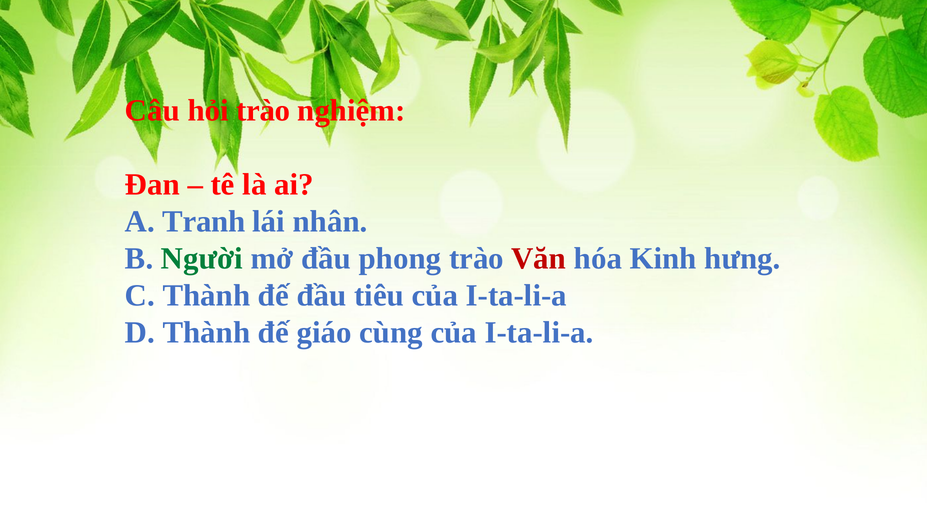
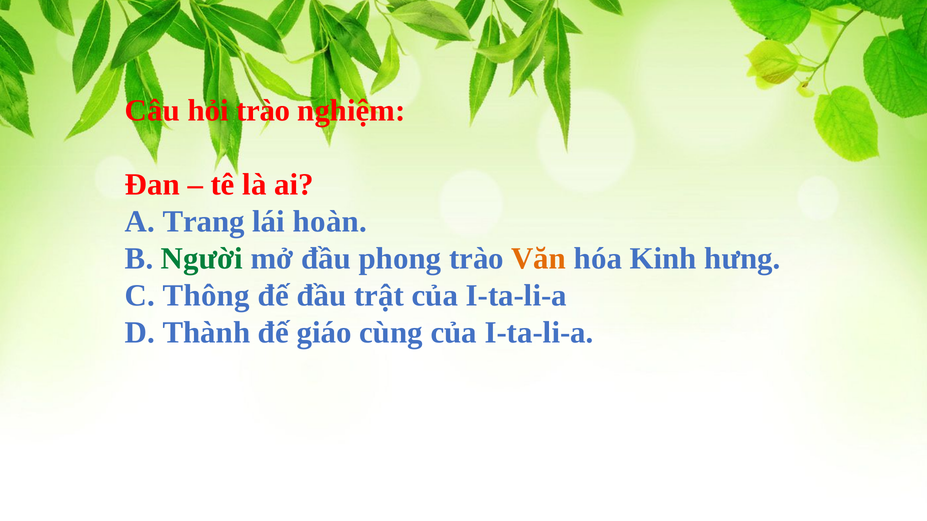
Tranh: Tranh -> Trang
nhân: nhân -> hoàn
Văn colour: red -> orange
C Thành: Thành -> Thông
tiêu: tiêu -> trật
